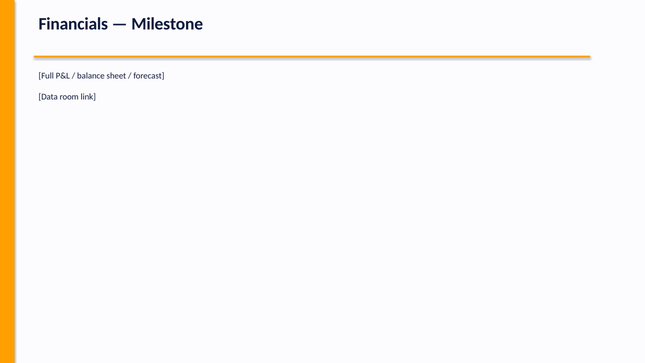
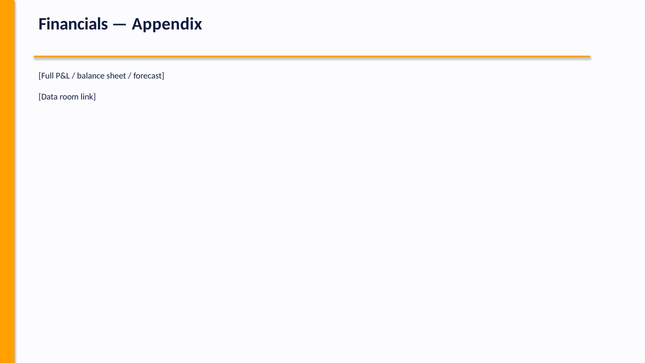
Milestone: Milestone -> Appendix
